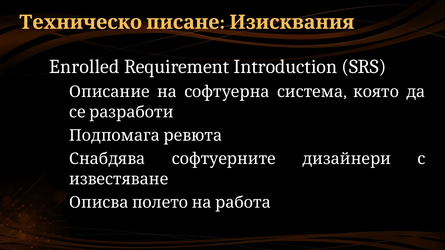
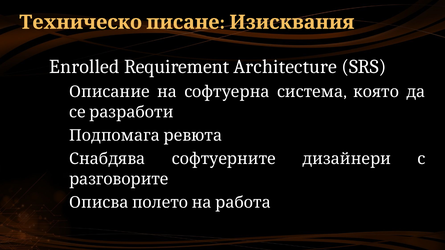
Introduction: Introduction -> Architecture
известяване: известяване -> разговорите
